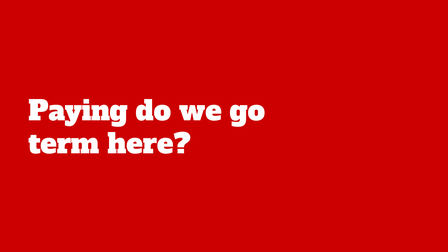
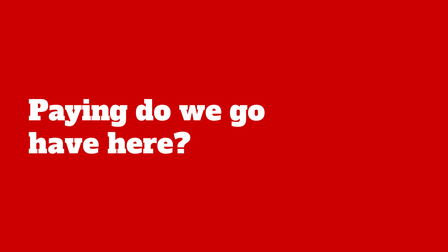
term: term -> have
